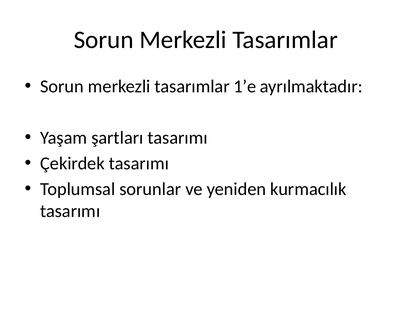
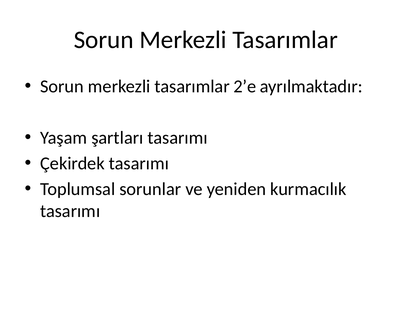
1’e: 1’e -> 2’e
